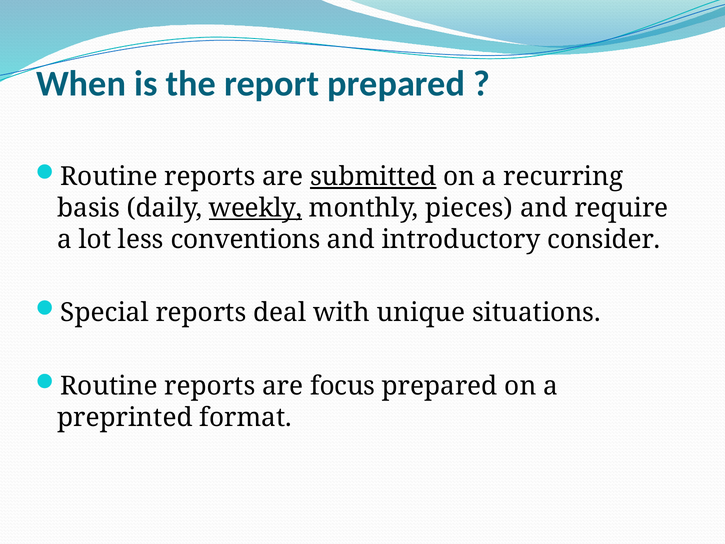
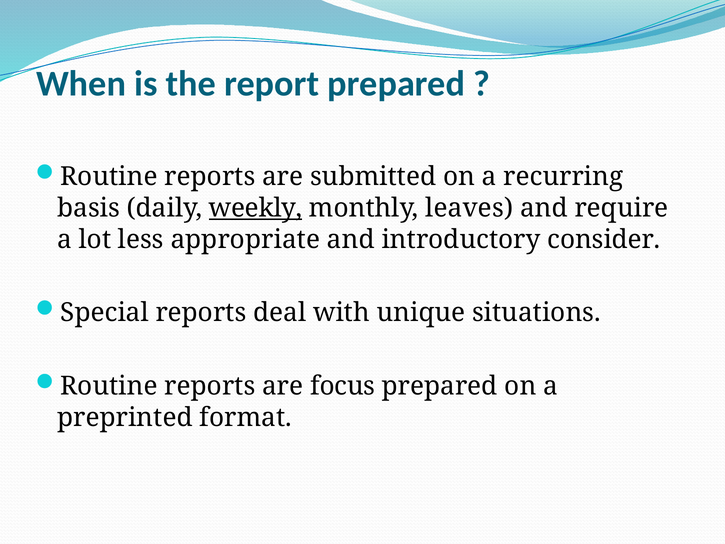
submitted underline: present -> none
pieces: pieces -> leaves
conventions: conventions -> appropriate
